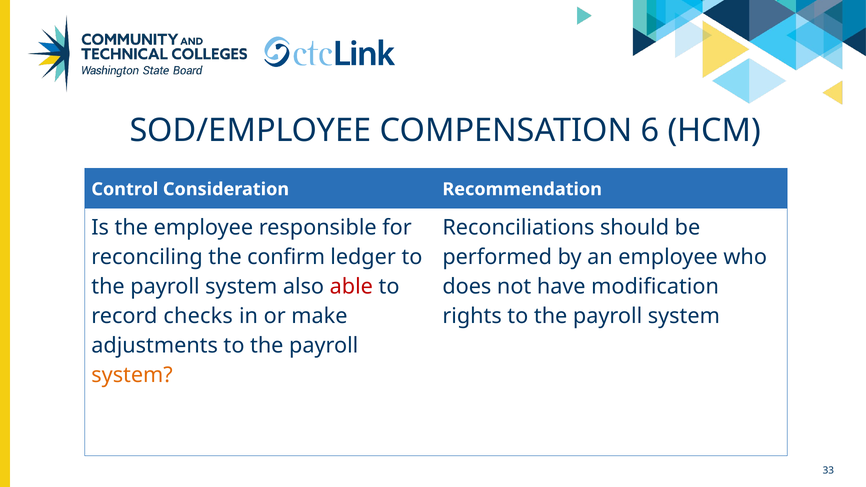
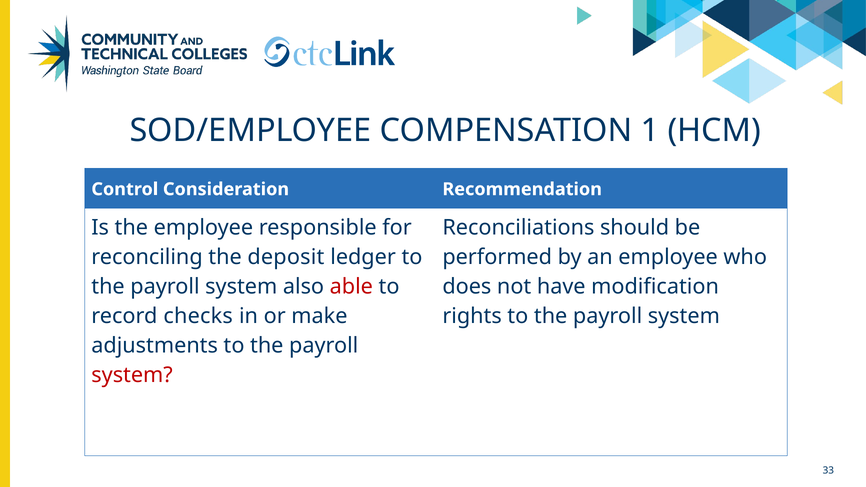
6: 6 -> 1
confirm: confirm -> deposit
system at (132, 375) colour: orange -> red
